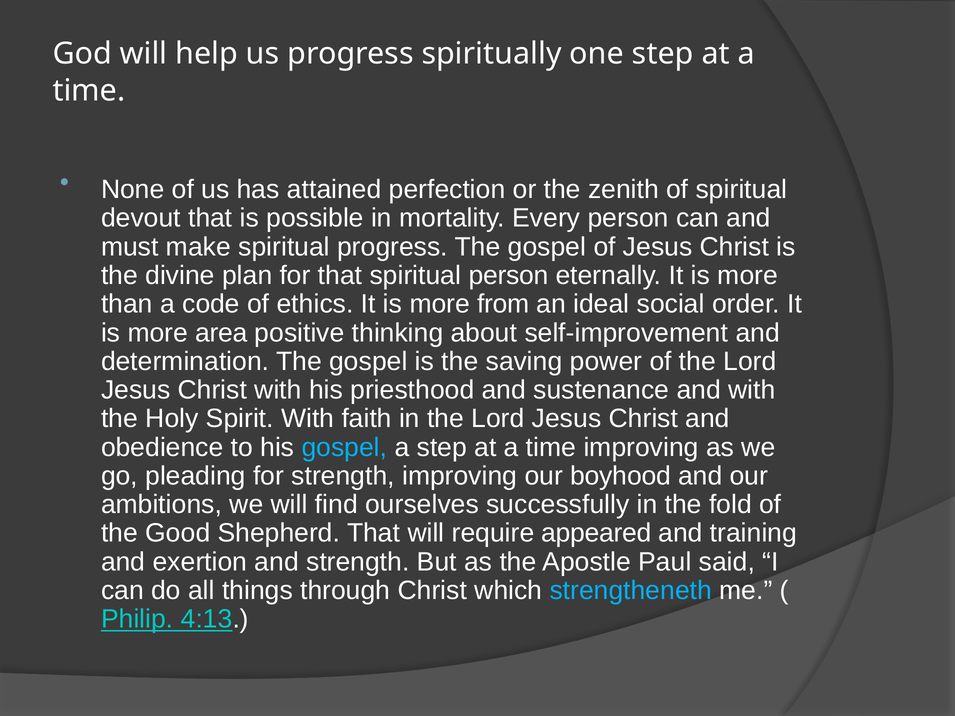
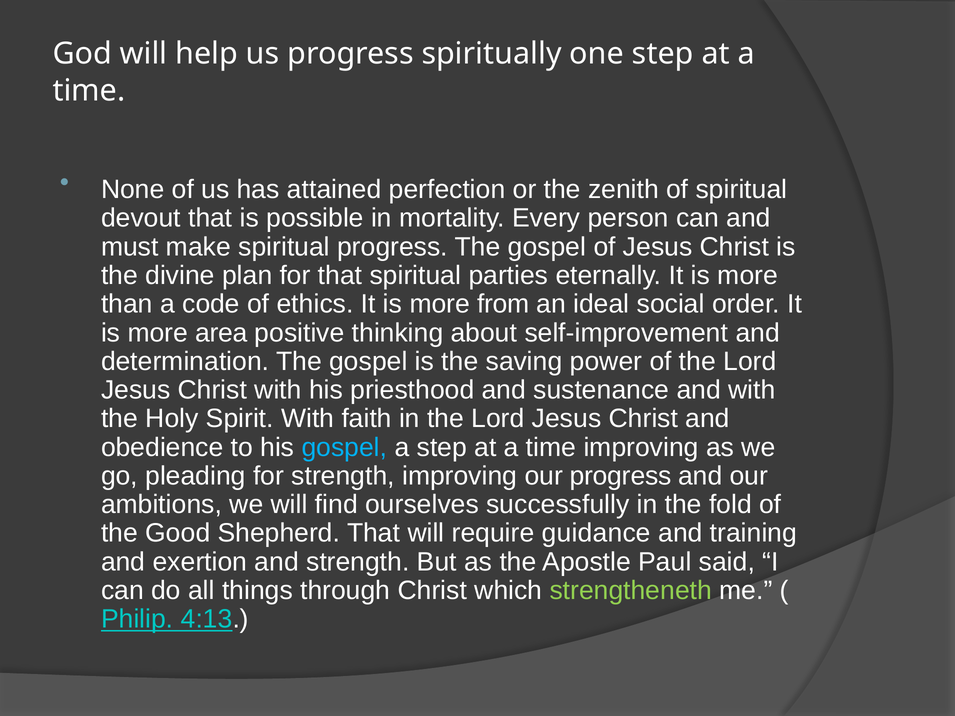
spiritual person: person -> parties
our boyhood: boyhood -> progress
appeared: appeared -> guidance
strengtheneth colour: light blue -> light green
